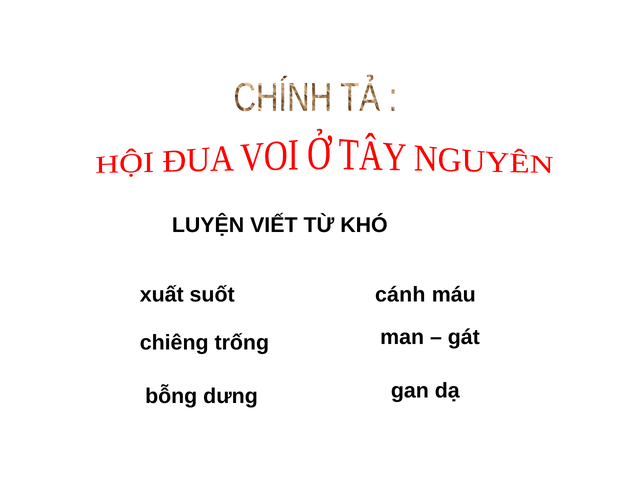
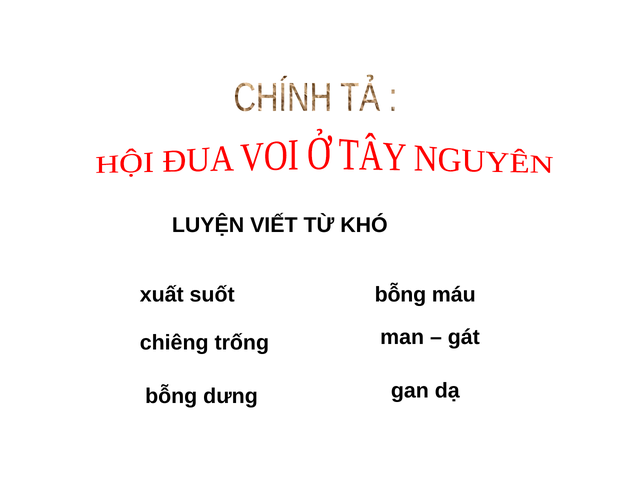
cánh at (400, 295): cánh -> bỗng
